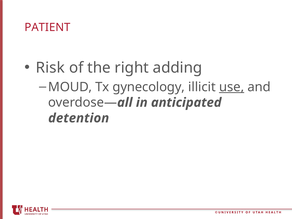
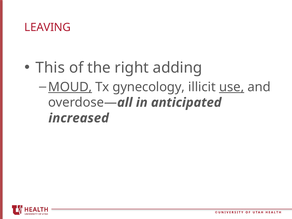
PATIENT: PATIENT -> LEAVING
Risk: Risk -> This
MOUD underline: none -> present
detention: detention -> increased
